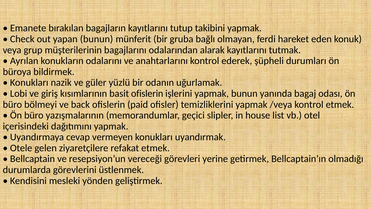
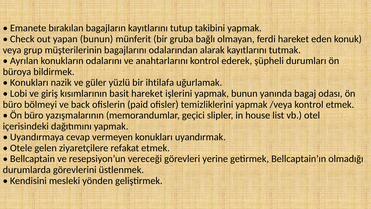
odanın: odanın -> ihtilafa
basit ofislerin: ofislerin -> hareket
